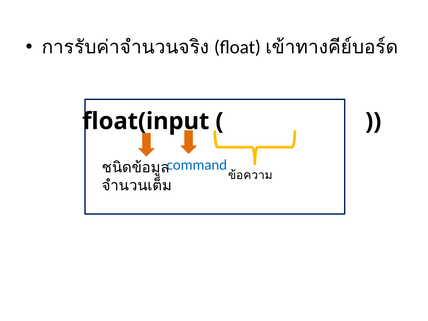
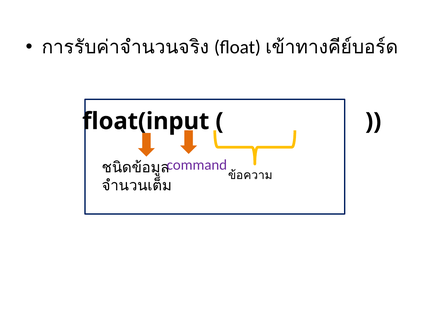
command colour: blue -> purple
